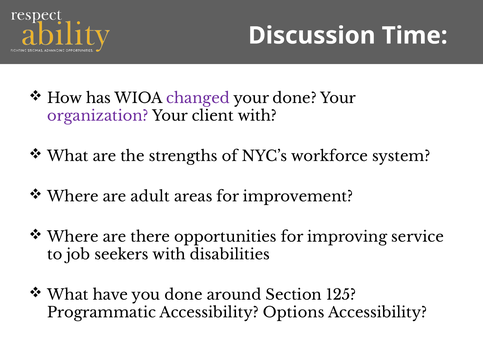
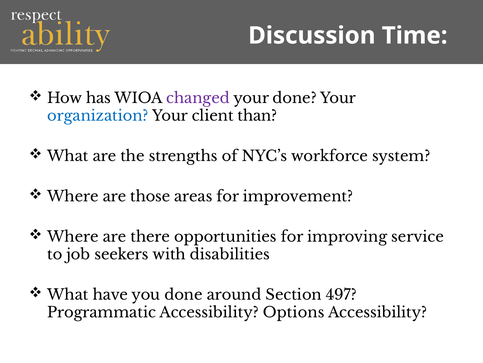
organization colour: purple -> blue
client with: with -> than
adult: adult -> those
125: 125 -> 497
